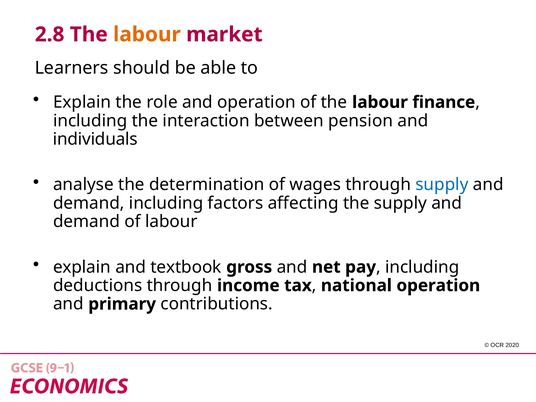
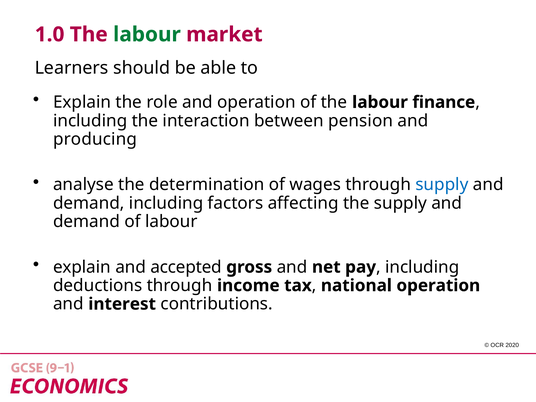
2.8: 2.8 -> 1.0
labour at (147, 34) colour: orange -> green
individuals: individuals -> producing
textbook: textbook -> accepted
primary: primary -> interest
